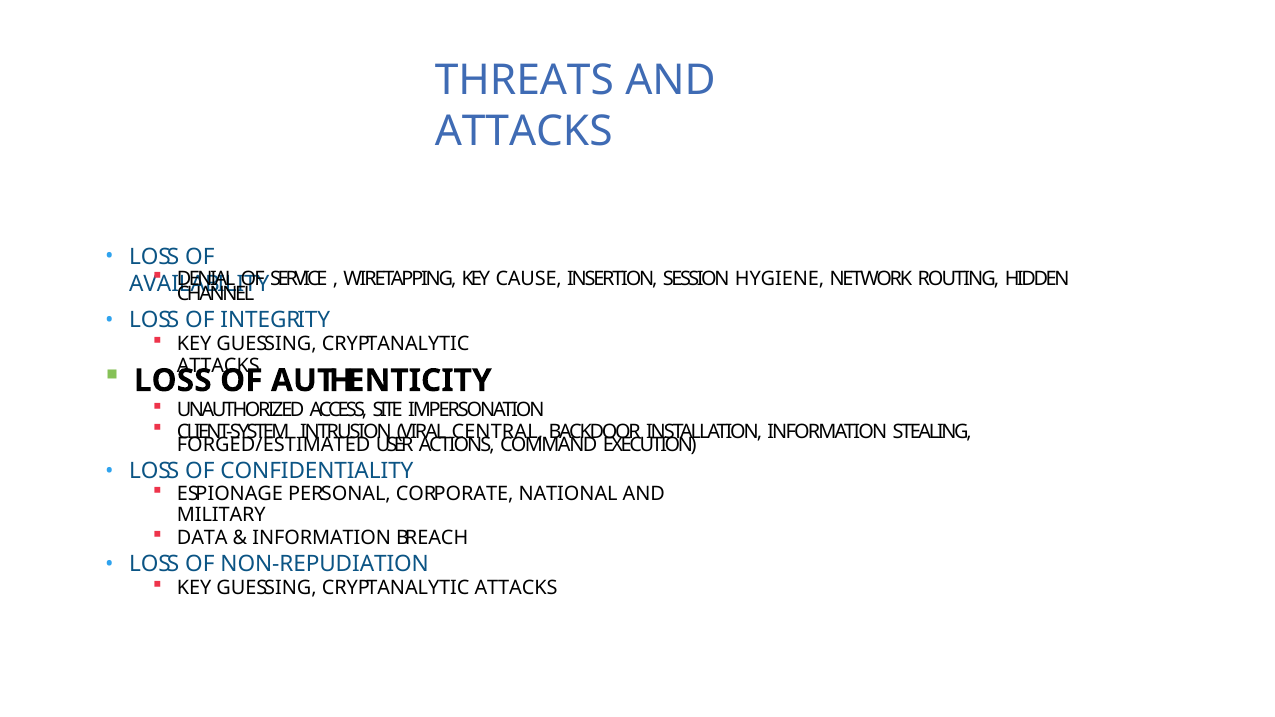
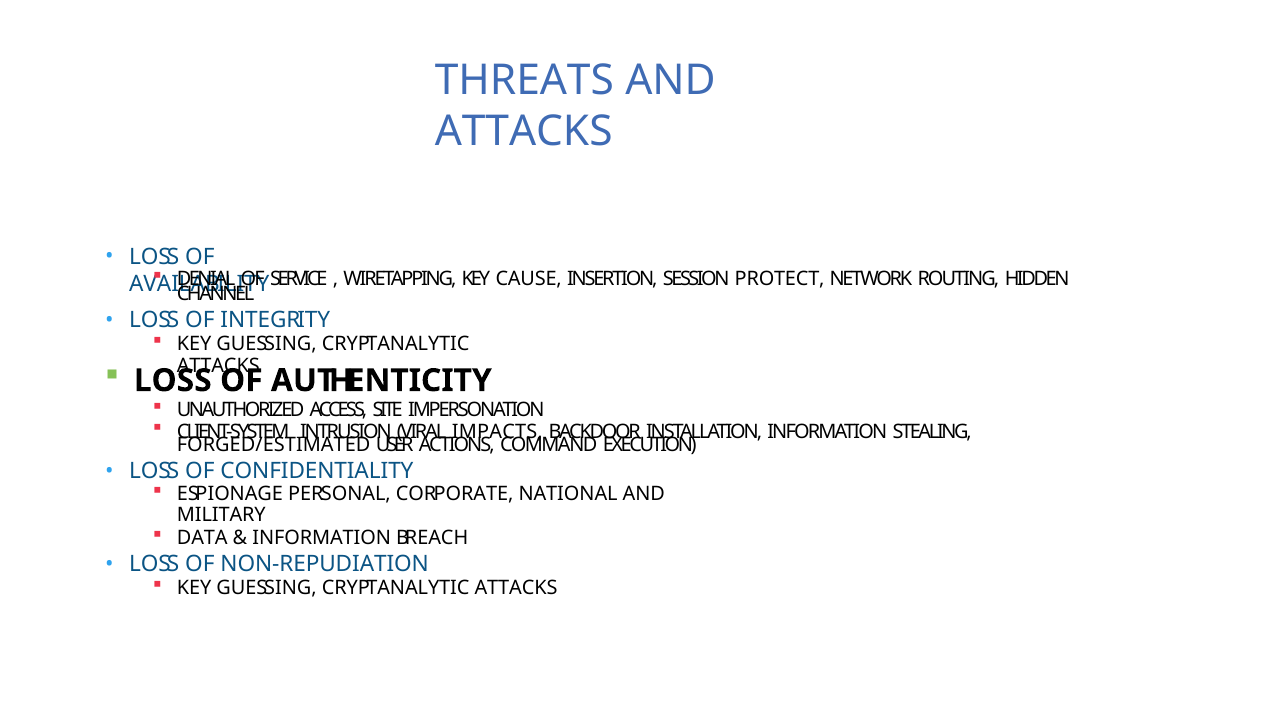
HYGIENE: HYGIENE -> PROTECT
CENTRAL: CENTRAL -> IMPACTS
